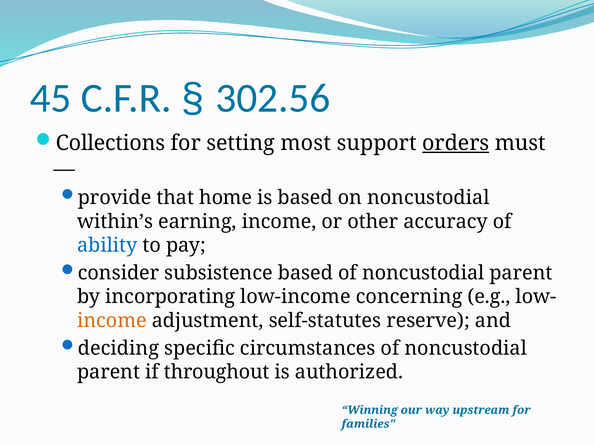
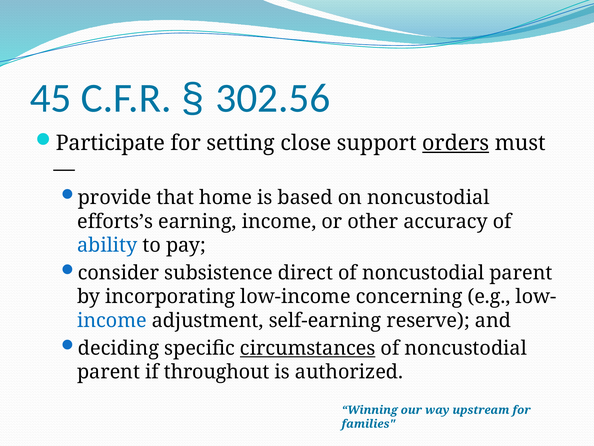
Collections: Collections -> Participate
most: most -> close
within’s: within’s -> efforts’s
subsistence based: based -> direct
income at (112, 320) colour: orange -> blue
self-statutes: self-statutes -> self-earning
circumstances underline: none -> present
